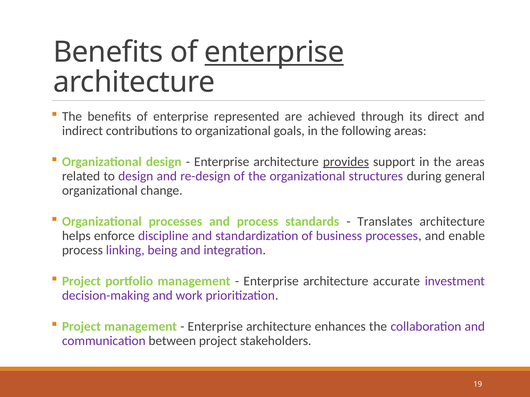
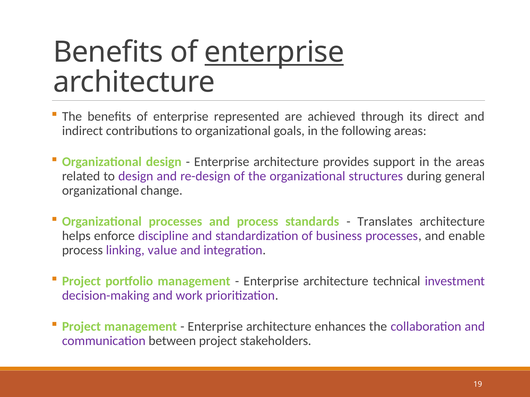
provides underline: present -> none
being: being -> value
accurate: accurate -> technical
